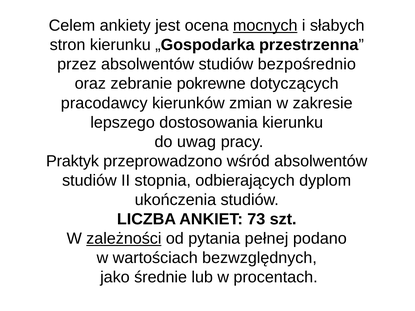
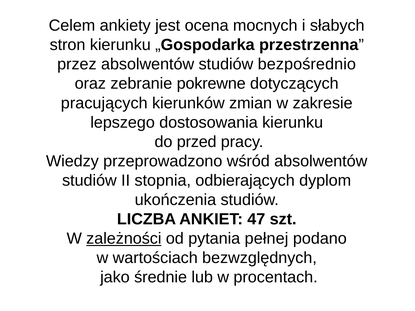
mocnych underline: present -> none
pracodawcy: pracodawcy -> pracujących
uwag: uwag -> przed
Praktyk: Praktyk -> Wiedzy
73: 73 -> 47
